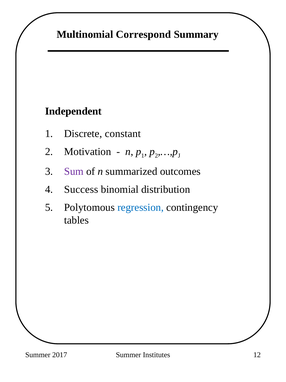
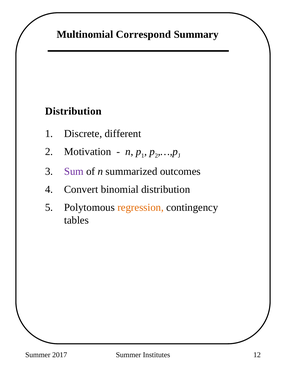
Independent at (73, 111): Independent -> Distribution
constant: constant -> different
Success: Success -> Convert
regression colour: blue -> orange
